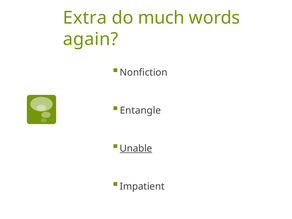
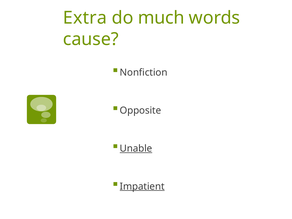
again: again -> cause
Entangle: Entangle -> Opposite
Impatient underline: none -> present
